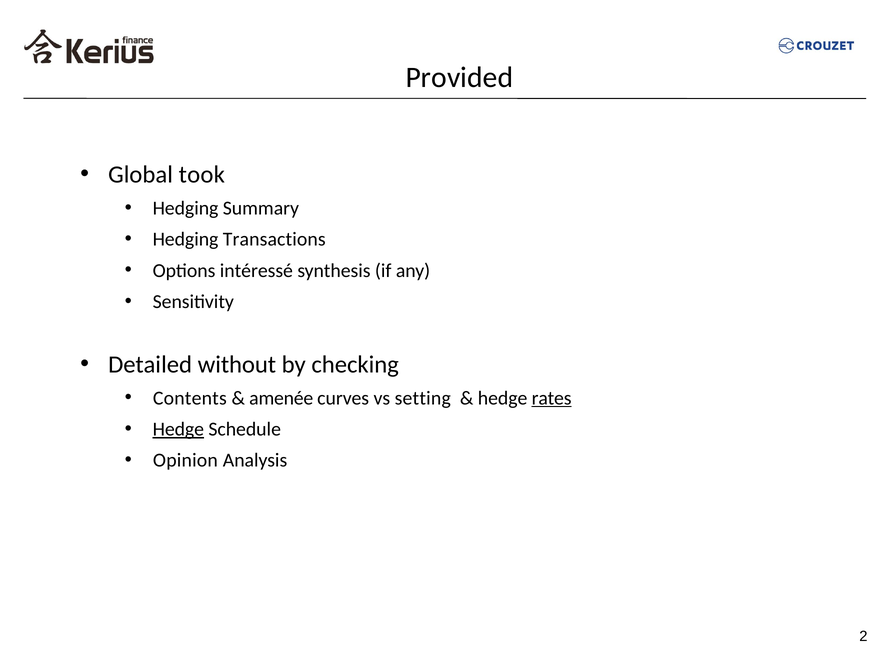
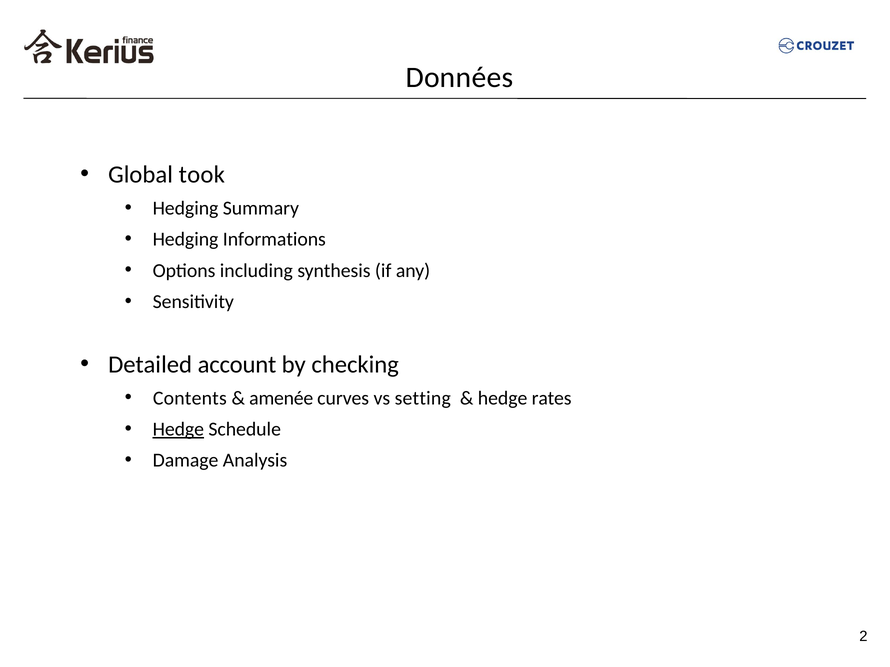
Provided: Provided -> Données
Transactions: Transactions -> Informations
intéressé: intéressé -> including
without: without -> account
rates underline: present -> none
Opinion: Opinion -> Damage
